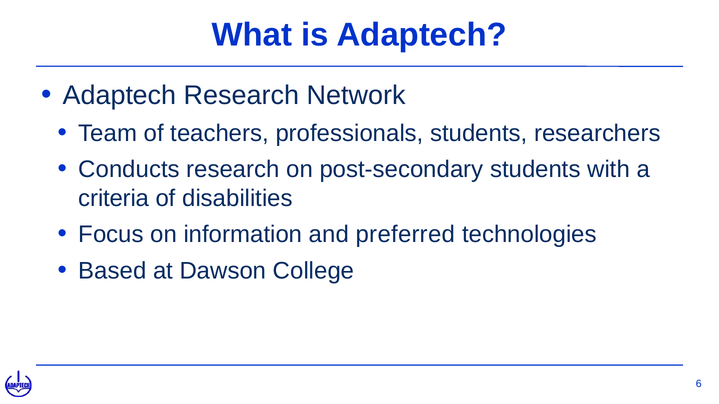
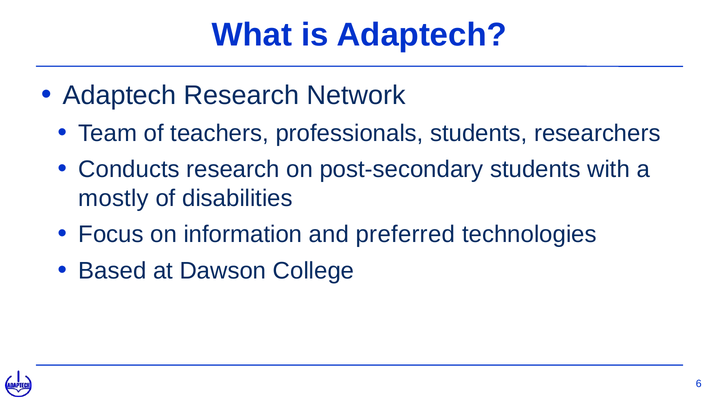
criteria: criteria -> mostly
